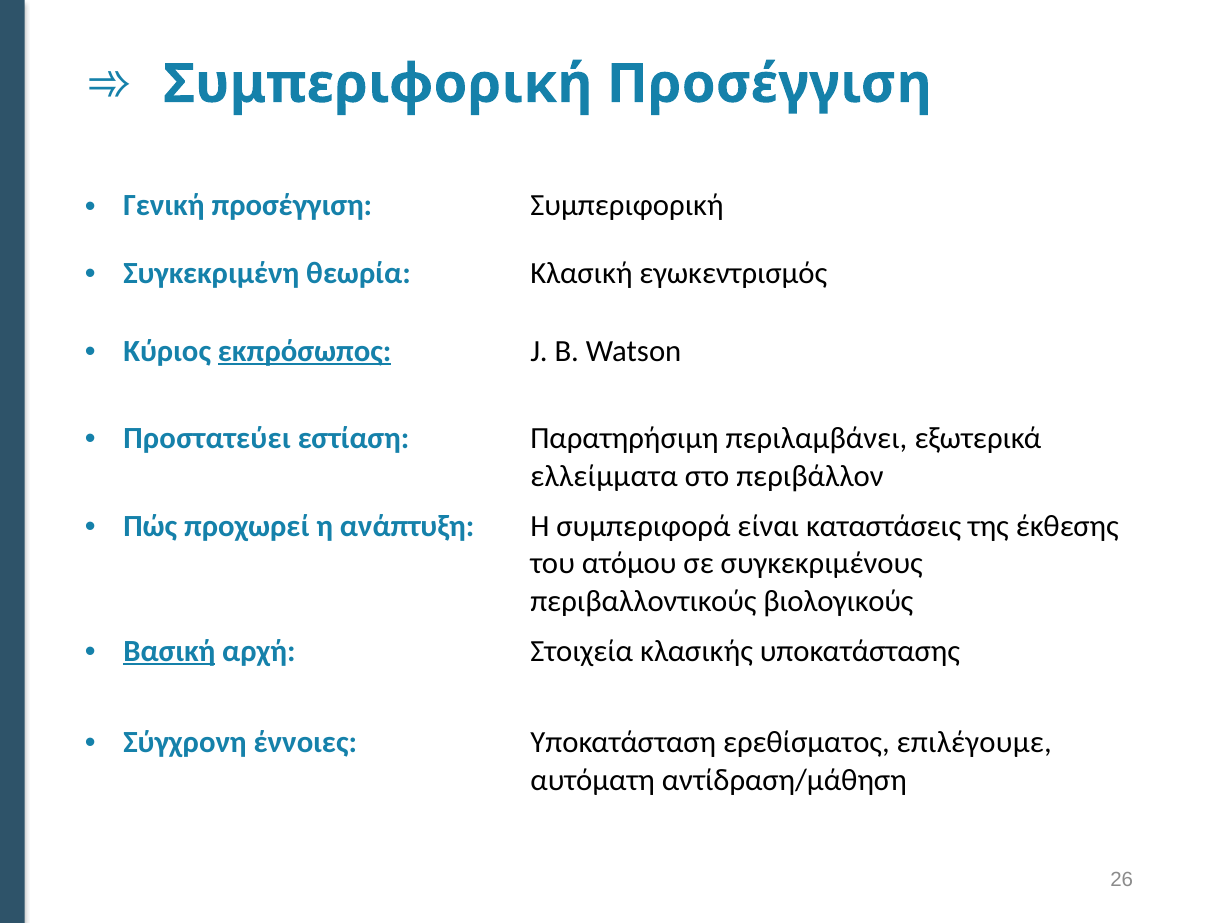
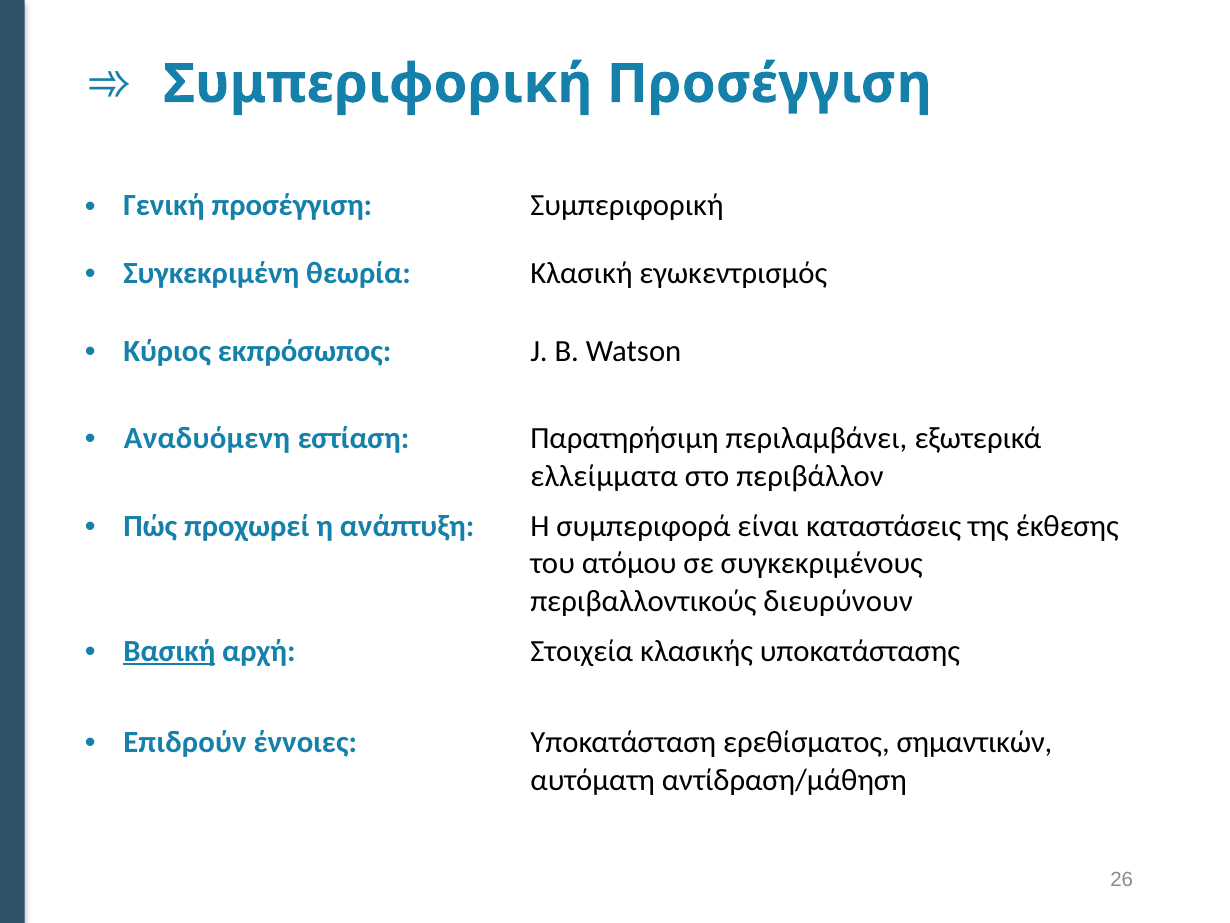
εκπρόσωπος underline: present -> none
Προστατεύει: Προστατεύει -> Αναδυόμενη
βιολογικούς: βιολογικούς -> διευρύνουν
Σύγχρονη: Σύγχρονη -> Επιδρούν
επιλέγουμε: επιλέγουμε -> σημαντικών
